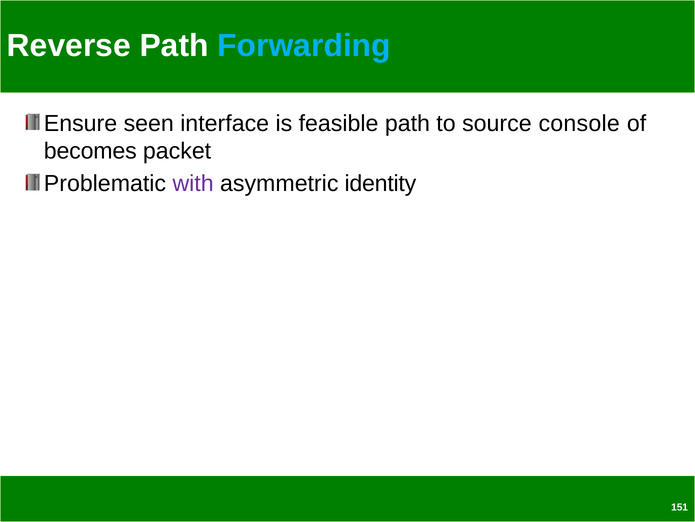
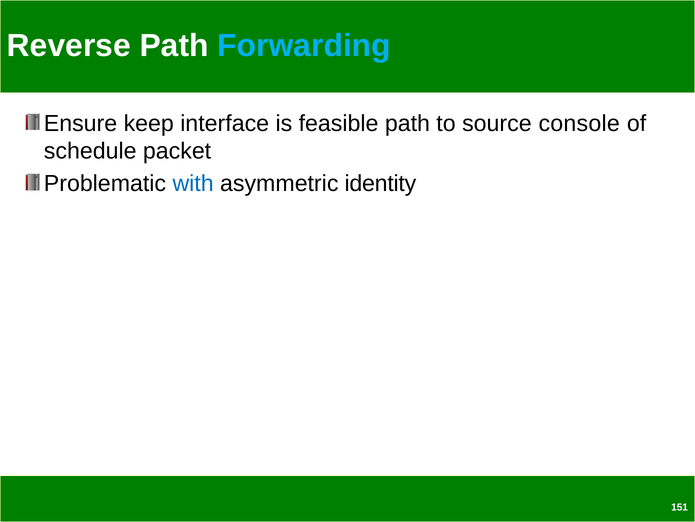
seen: seen -> keep
becomes: becomes -> schedule
with colour: purple -> blue
